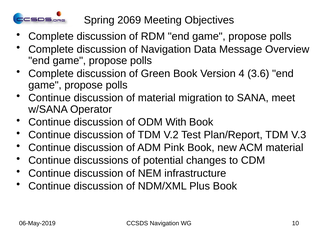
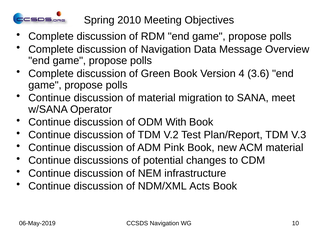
2069: 2069 -> 2010
Plus: Plus -> Acts
